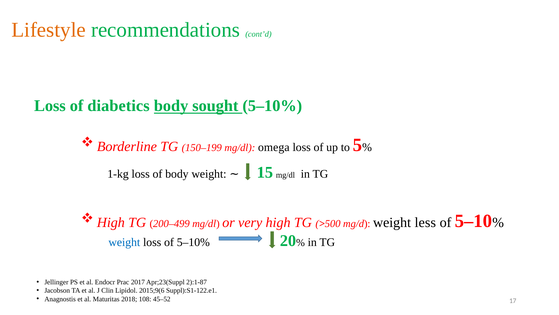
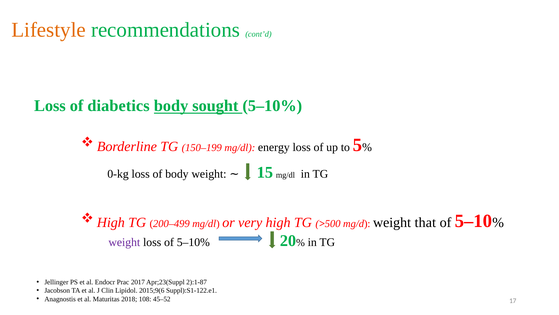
omega: omega -> energy
1-kg: 1-kg -> 0-kg
less: less -> that
weight at (124, 242) colour: blue -> purple
